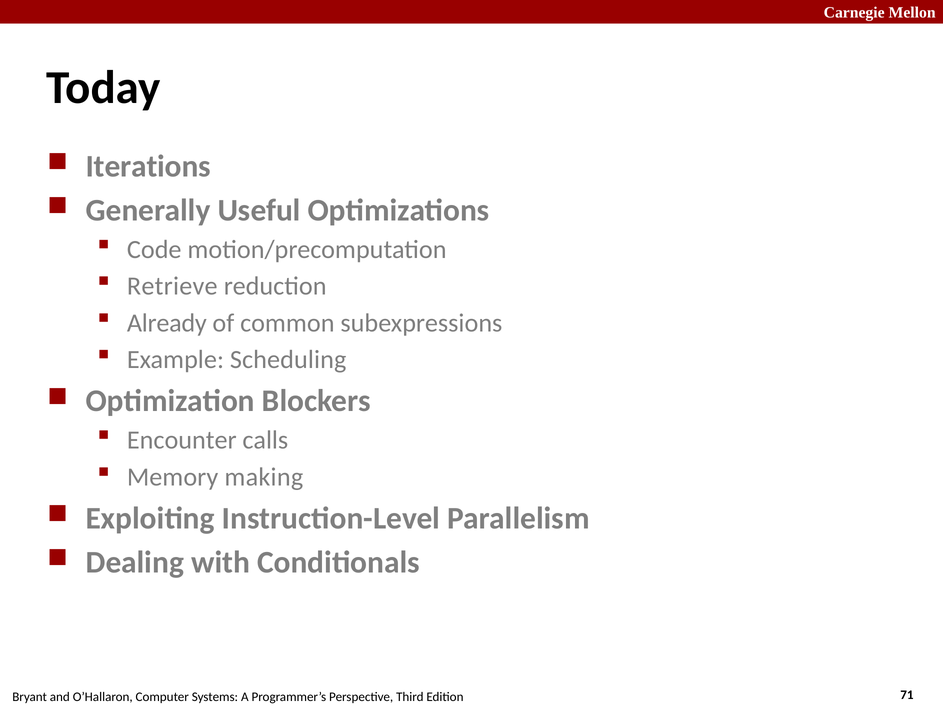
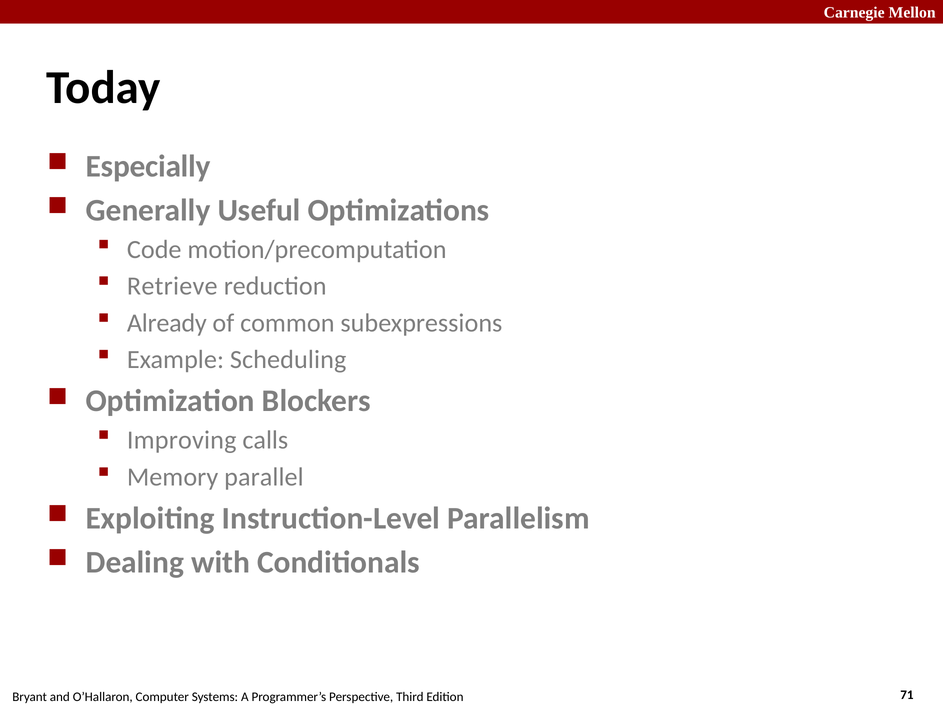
Iterations: Iterations -> Especially
Encounter: Encounter -> Improving
making: making -> parallel
